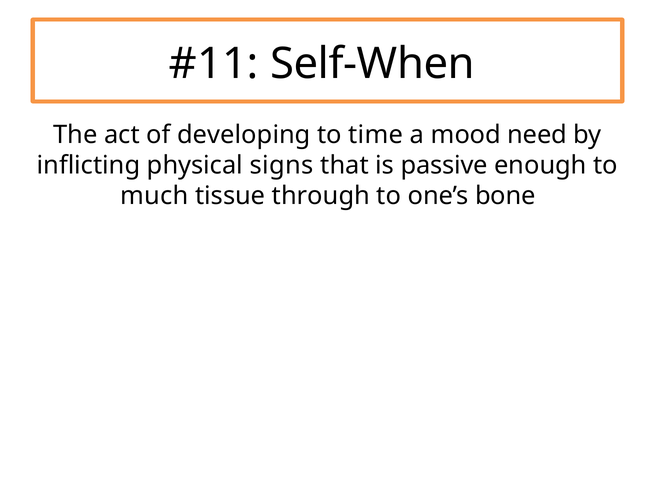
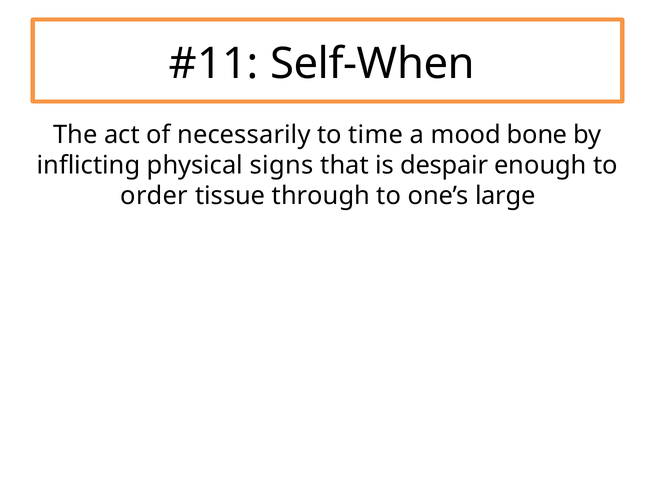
developing: developing -> necessarily
need: need -> bone
passive: passive -> despair
much: much -> order
bone: bone -> large
